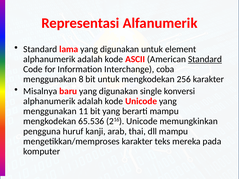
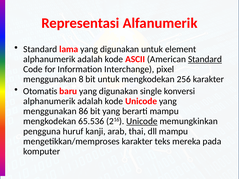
coba: coba -> pixel
Misalnya: Misalnya -> Otomatis
11: 11 -> 86
Unicode at (142, 121) underline: none -> present
